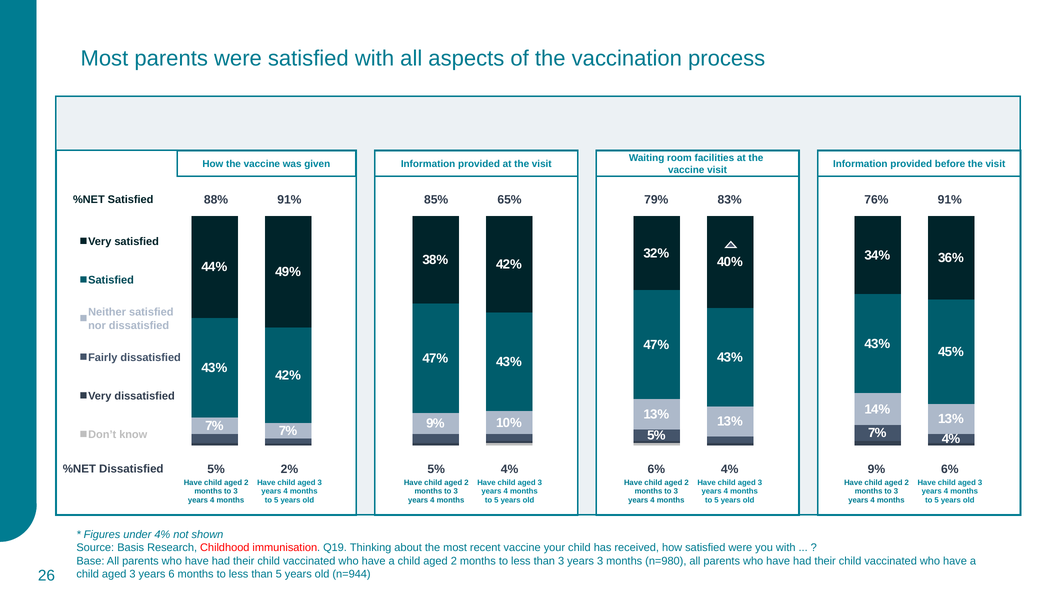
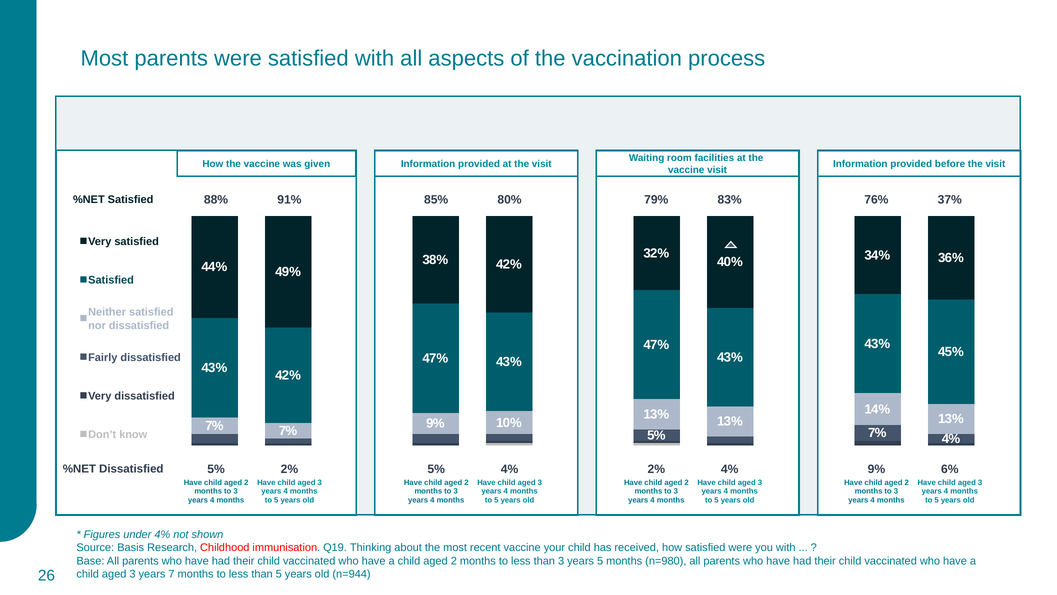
65%: 65% -> 80%
76% 91%: 91% -> 37%
4% 6%: 6% -> 2%
years 3: 3 -> 5
6: 6 -> 7
